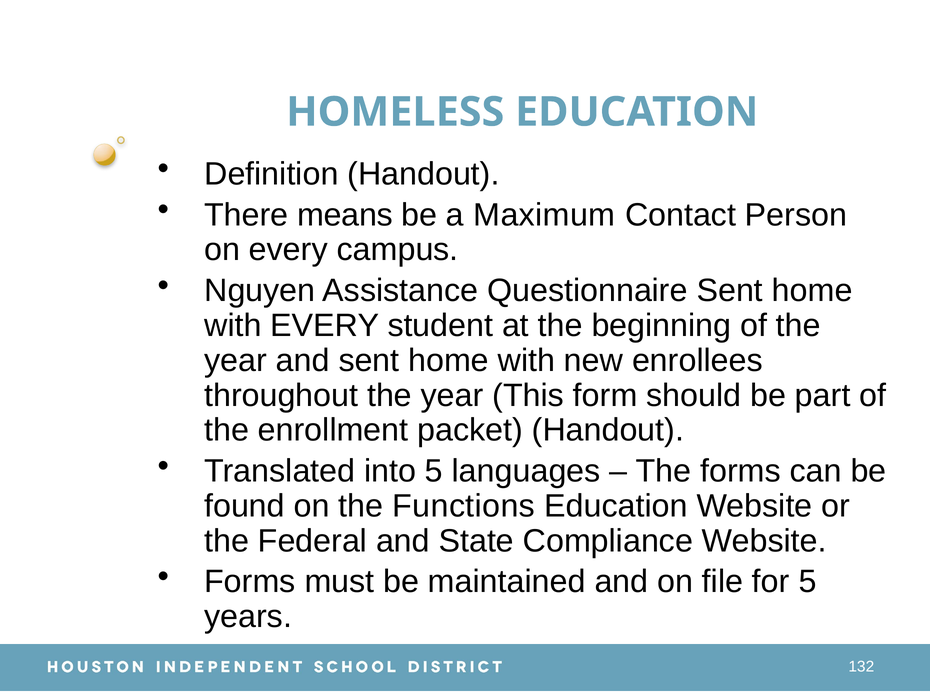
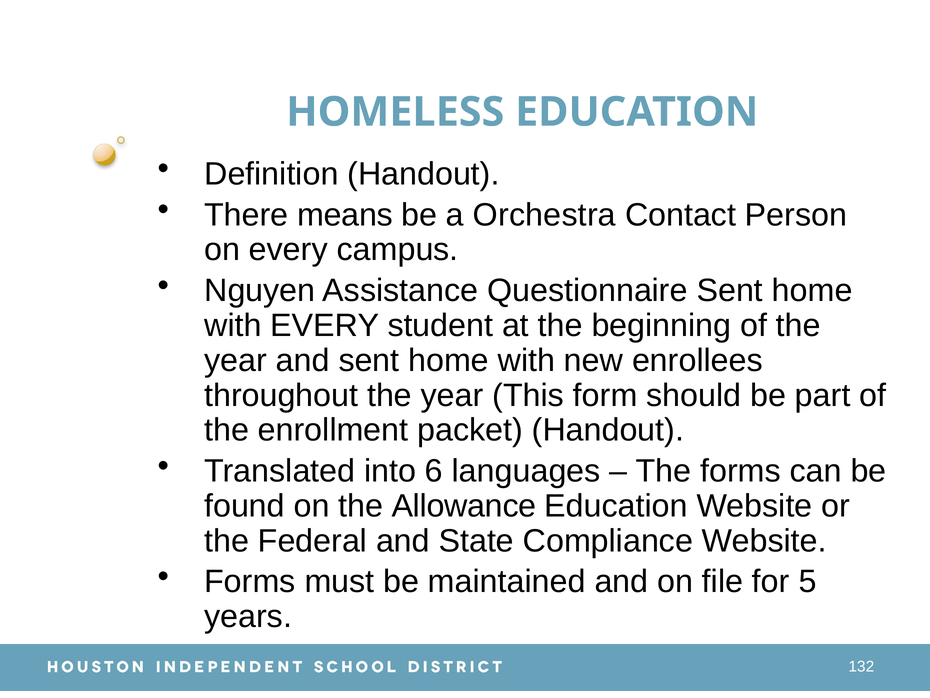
Maximum: Maximum -> Orchestra
into 5: 5 -> 6
Functions: Functions -> Allowance
